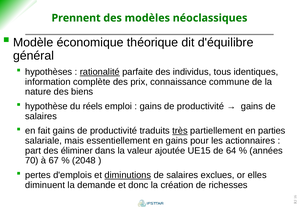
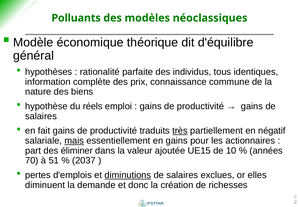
Prennent: Prennent -> Polluants
rationalité underline: present -> none
parties: parties -> négatif
mais underline: none -> present
64: 64 -> 10
67: 67 -> 51
2048: 2048 -> 2037
